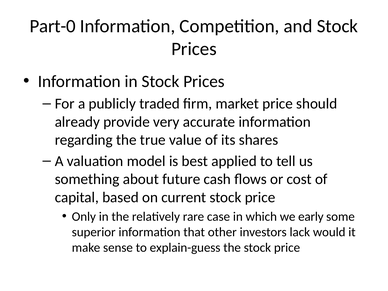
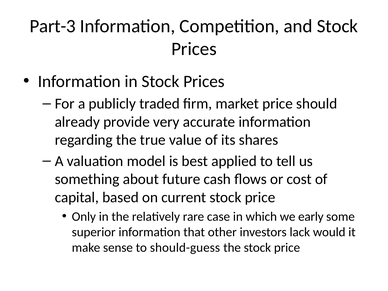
Part-0: Part-0 -> Part-3
explain-guess: explain-guess -> should-guess
